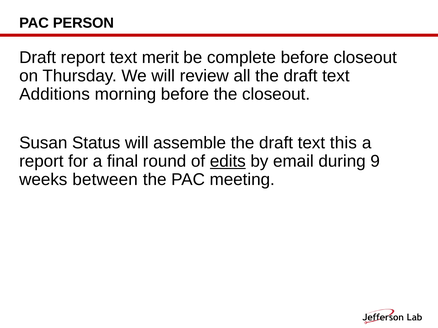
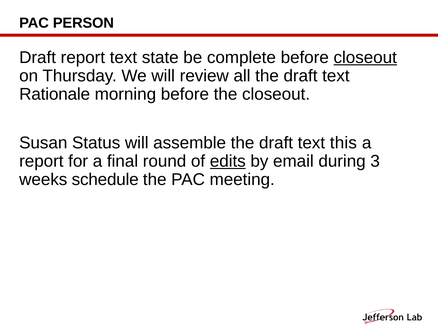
merit: merit -> state
closeout at (365, 58) underline: none -> present
Additions: Additions -> Rationale
9: 9 -> 3
between: between -> schedule
